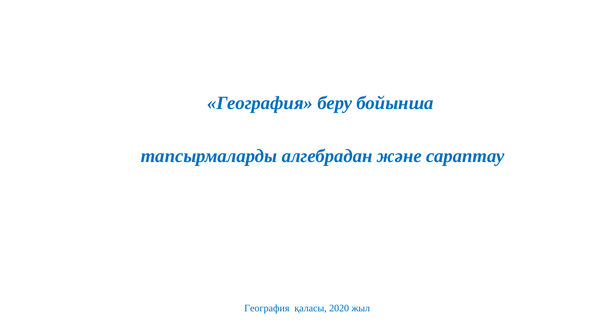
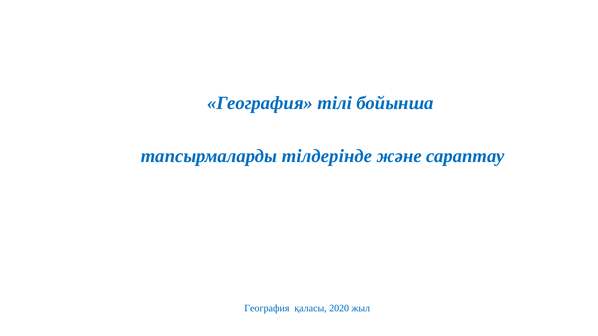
беру: беру -> тілі
алгебрадан: алгебрадан -> тілдерінде
